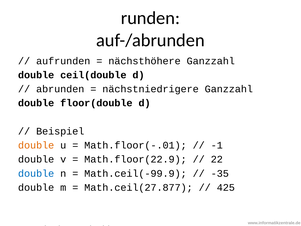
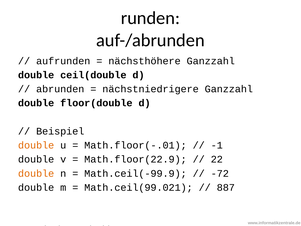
double at (36, 173) colour: blue -> orange
-35: -35 -> -72
Math.ceil(27.877: Math.ceil(27.877 -> Math.ceil(99.021
425: 425 -> 887
